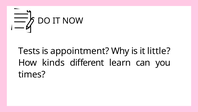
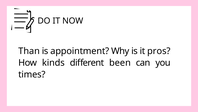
Tests: Tests -> Than
little: little -> pros
learn: learn -> been
